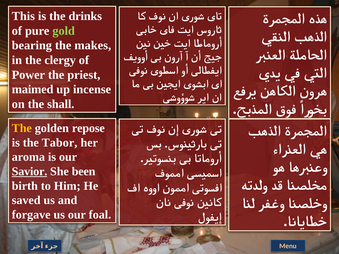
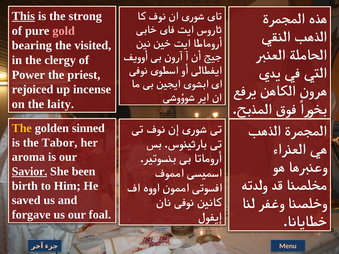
This underline: none -> present
drinks: drinks -> strong
gold colour: light green -> pink
makes: makes -> visited
maimed: maimed -> rejoiced
shall: shall -> laity
repose: repose -> sinned
